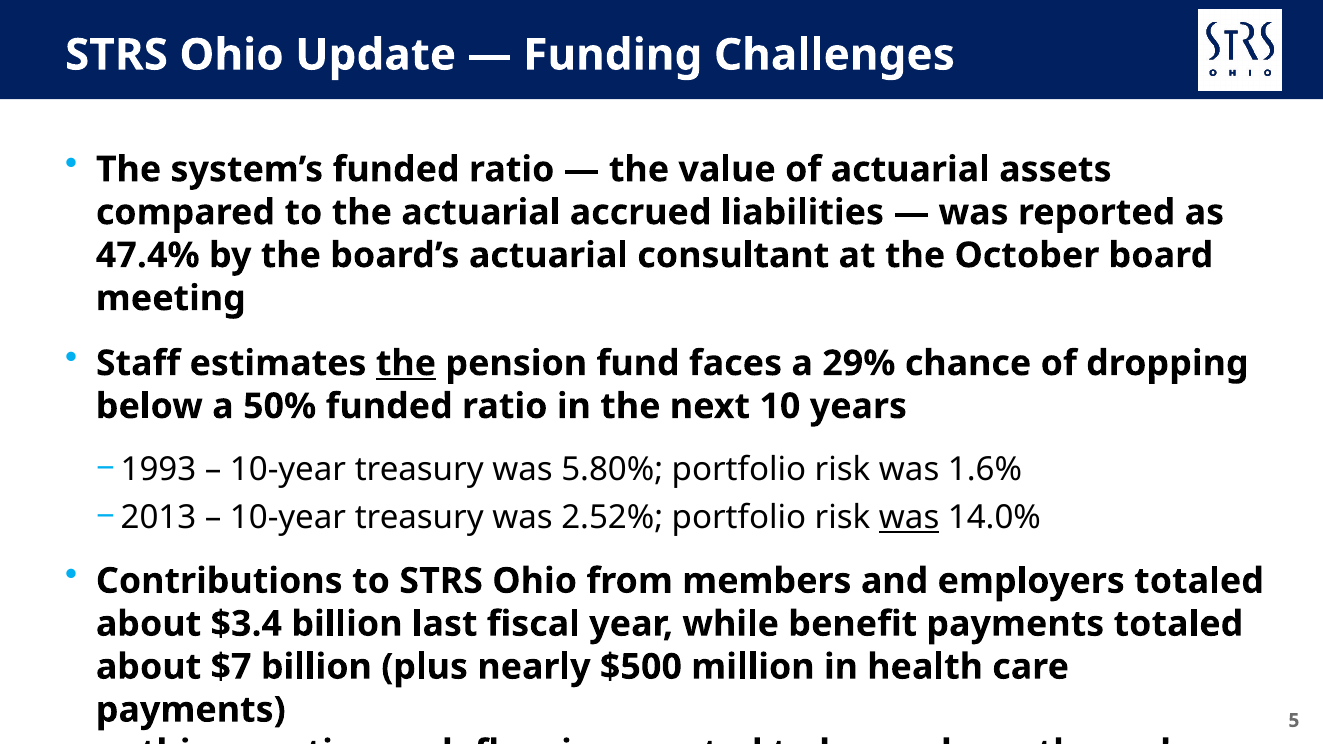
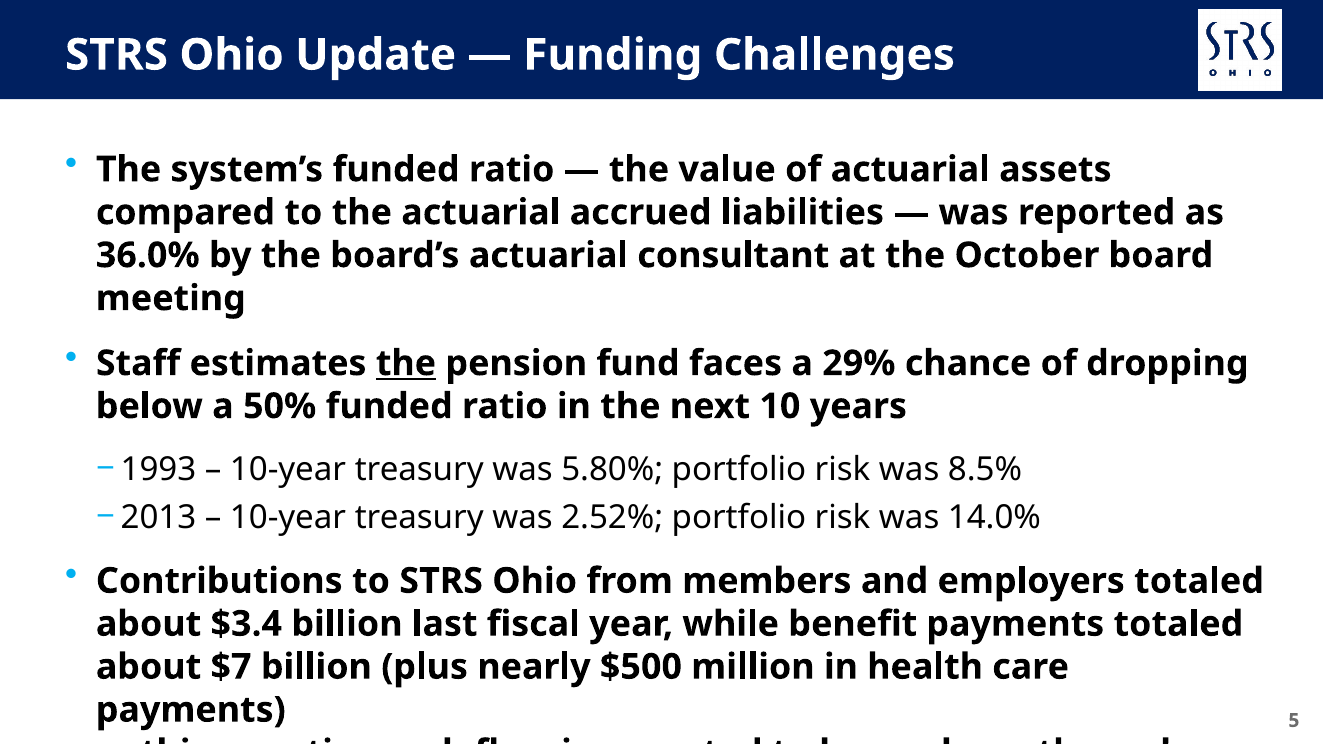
47.4%: 47.4% -> 36.0%
1.6%: 1.6% -> 8.5%
was at (909, 518) underline: present -> none
